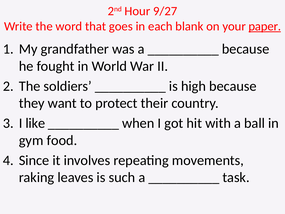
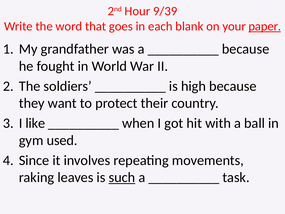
9/27: 9/27 -> 9/39
food: food -> used
such underline: none -> present
